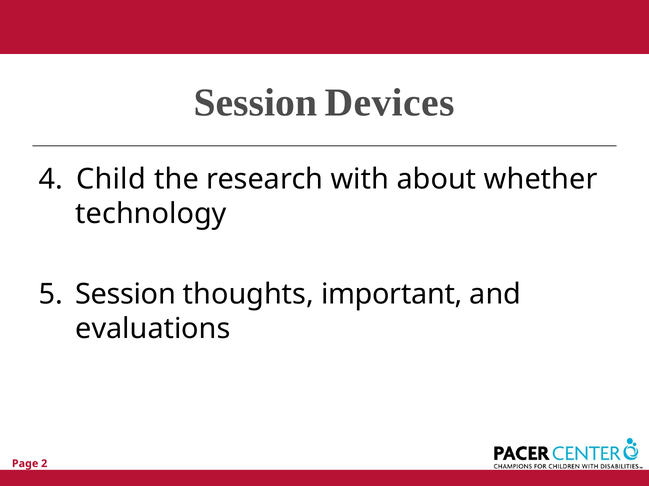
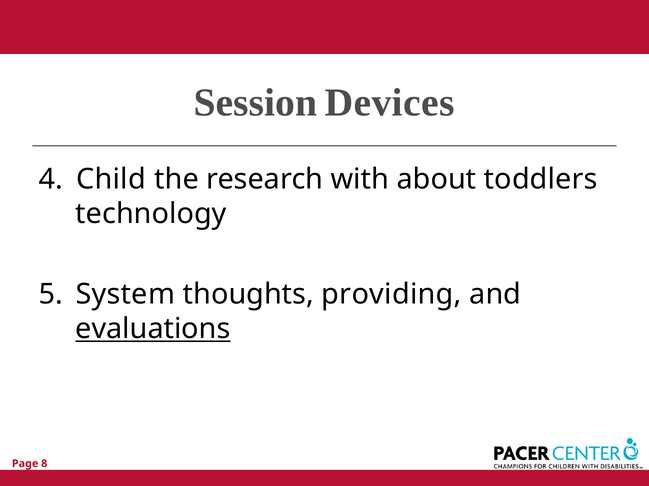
whether: whether -> toddlers
Session at (126, 295): Session -> System
important: important -> providing
evaluations underline: none -> present
2: 2 -> 8
